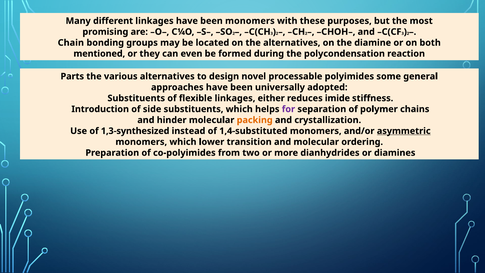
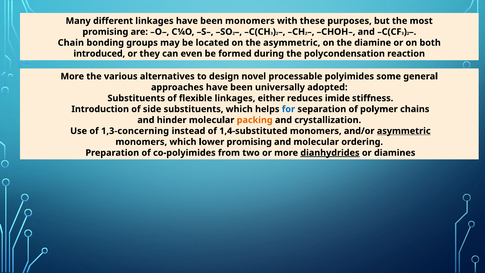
the alternatives: alternatives -> asymmetric
mentioned: mentioned -> introduced
Parts at (72, 76): Parts -> More
for colour: purple -> blue
1,3-synthesized: 1,3-synthesized -> 1,3-concerning
lower transition: transition -> promising
dianhydrides underline: none -> present
